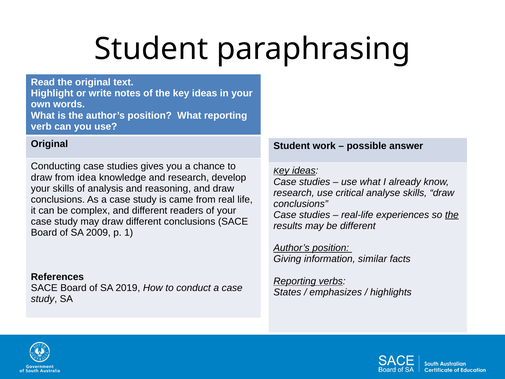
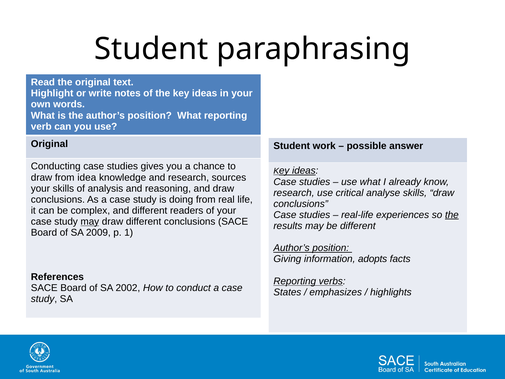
develop: develop -> sources
came: came -> doing
may at (90, 221) underline: none -> present
similar: similar -> adopts
2019: 2019 -> 2002
